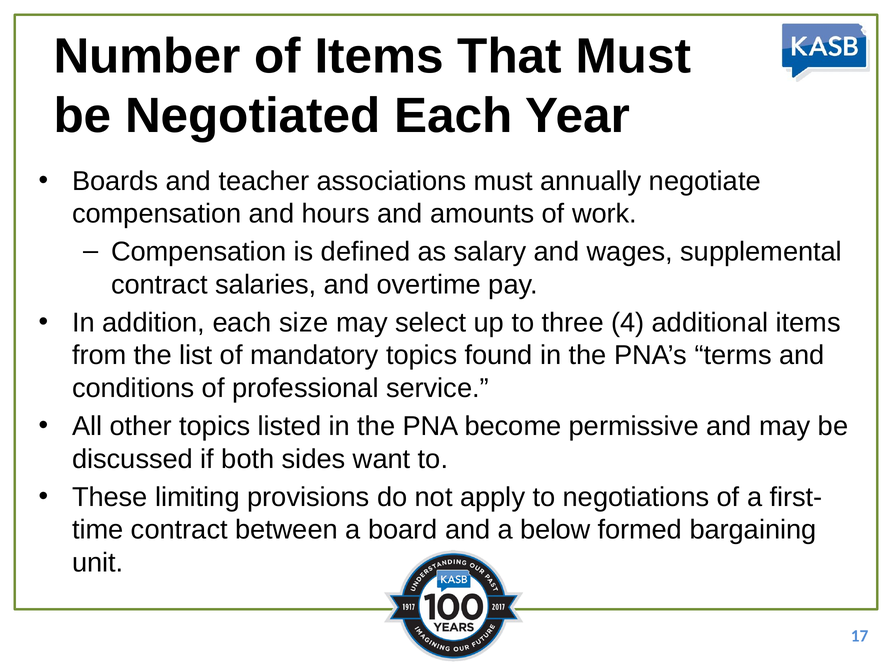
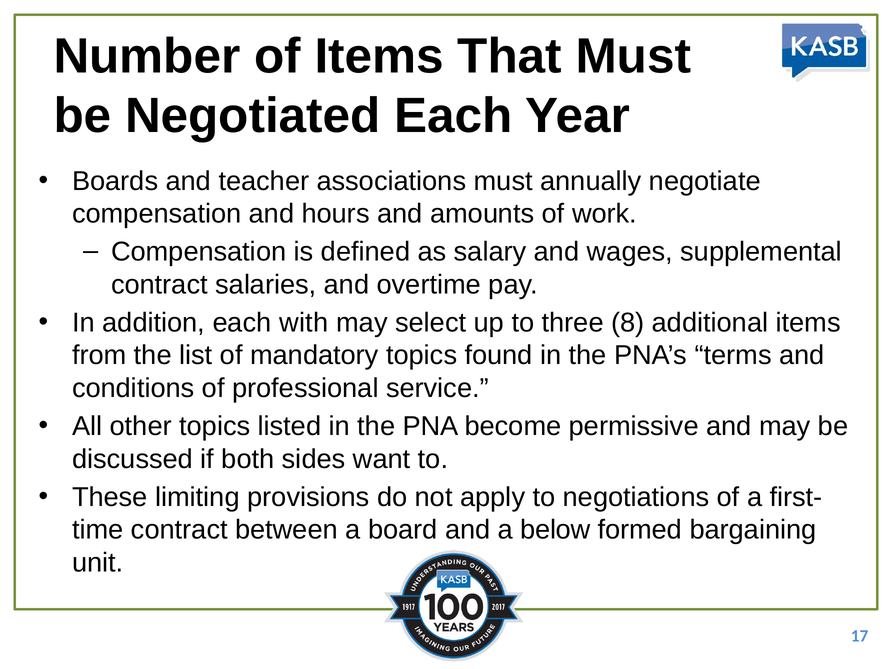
size: size -> with
4: 4 -> 8
